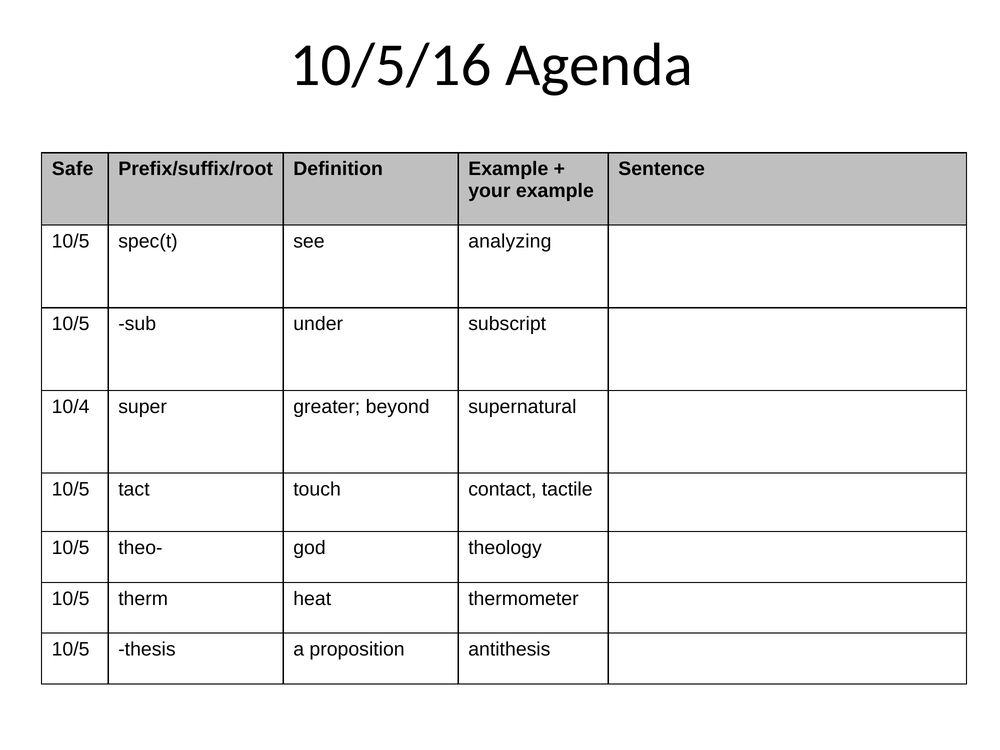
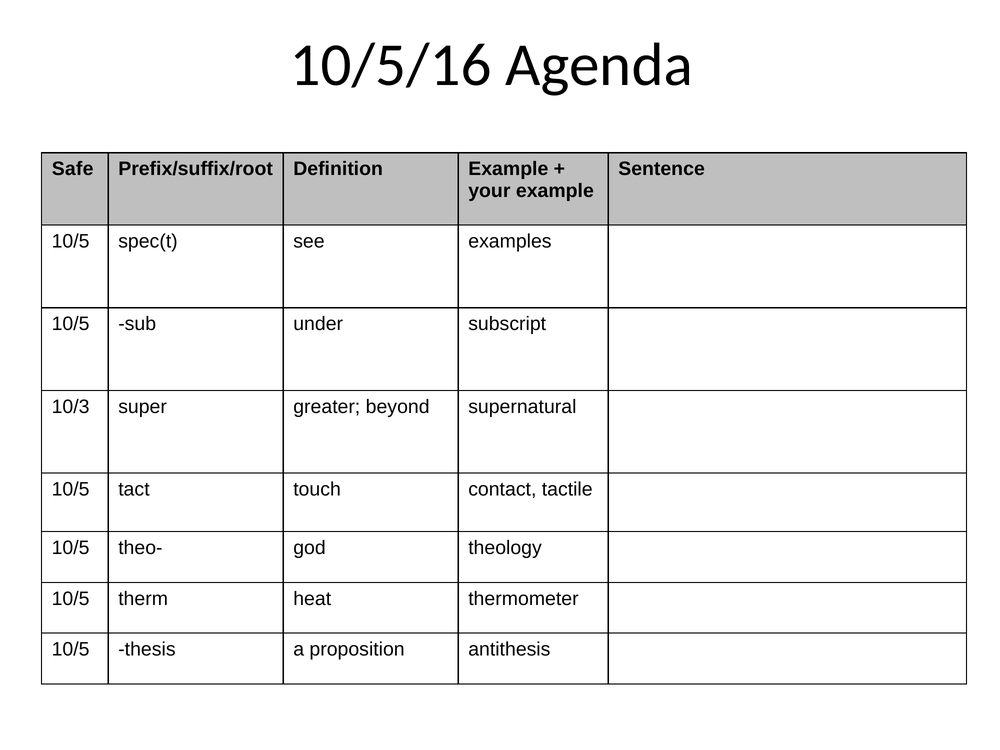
analyzing: analyzing -> examples
10/4: 10/4 -> 10/3
